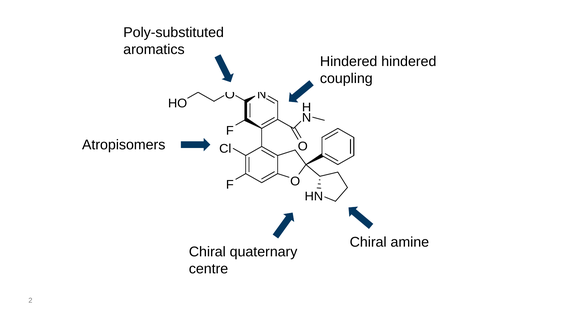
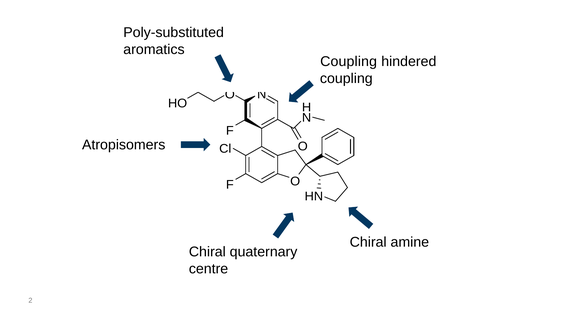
Hindered at (349, 62): Hindered -> Coupling
